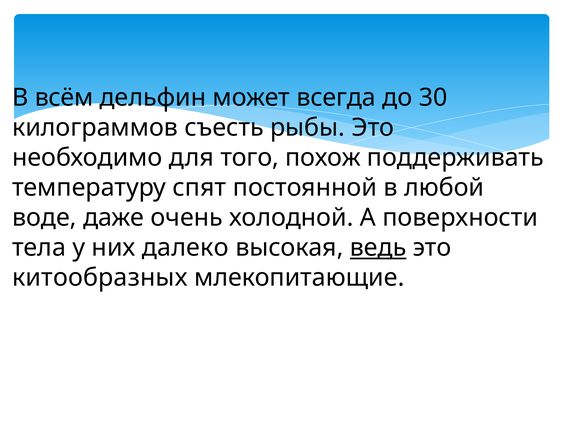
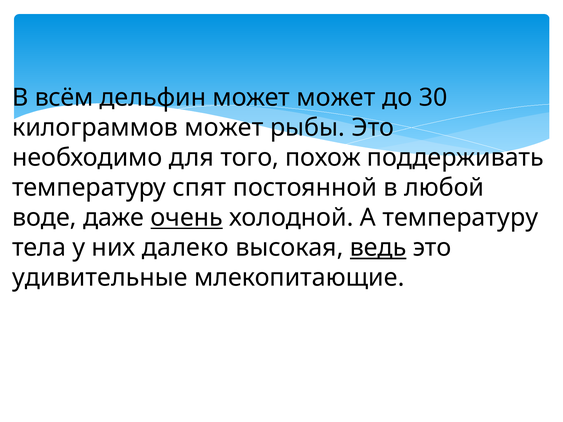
может всегда: всегда -> может
килограммов съесть: съесть -> может
очень underline: none -> present
А поверхности: поверхности -> температуру
китообразных: китообразных -> удивительные
